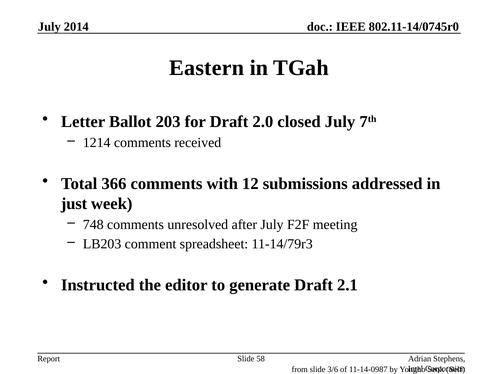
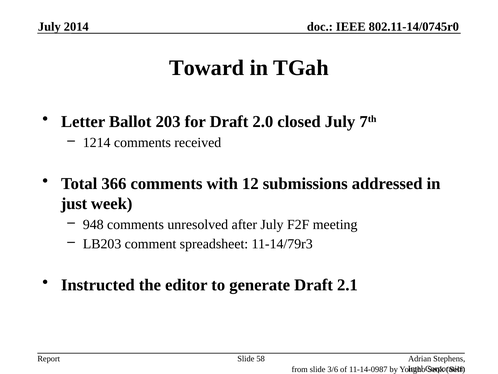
Eastern: Eastern -> Toward
748: 748 -> 948
